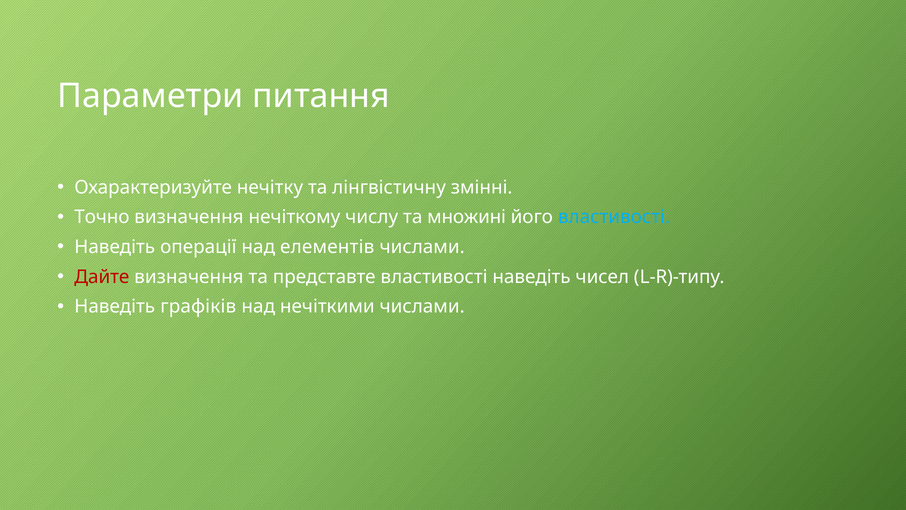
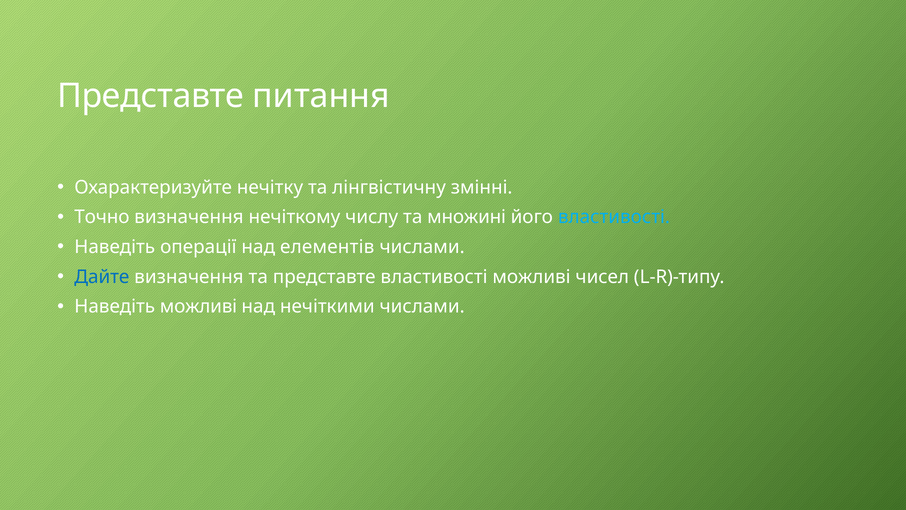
Параметри at (150, 96): Параметри -> Представте
Дайте colour: red -> blue
властивості наведіть: наведіть -> можливі
Наведіть графіків: графіків -> можливі
